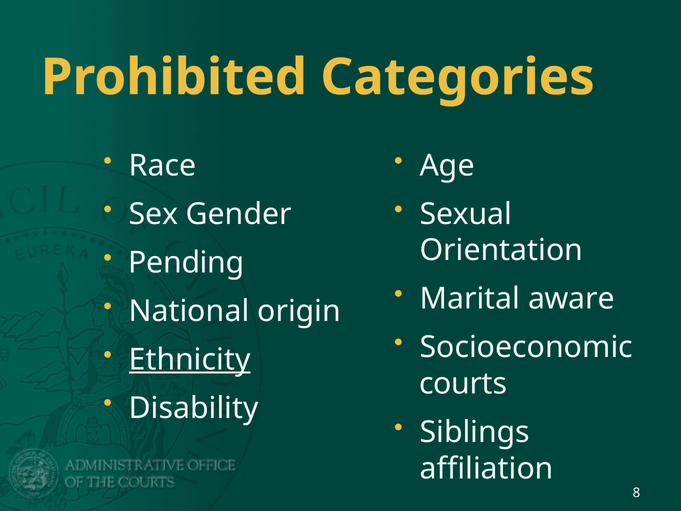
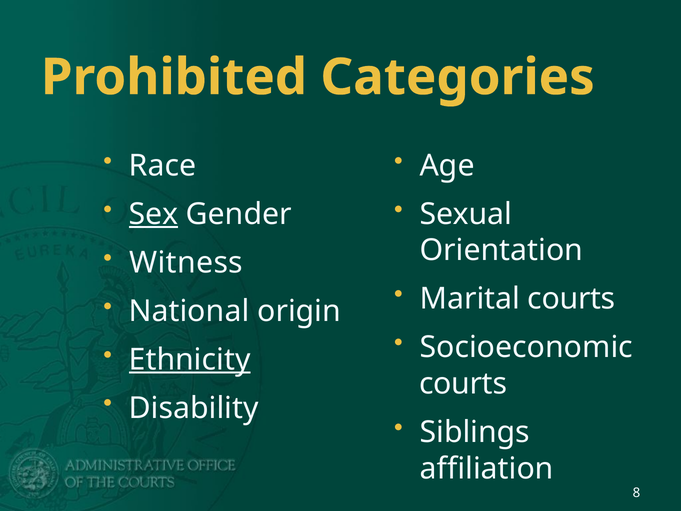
Sex underline: none -> present
Pending: Pending -> Witness
Marital aware: aware -> courts
